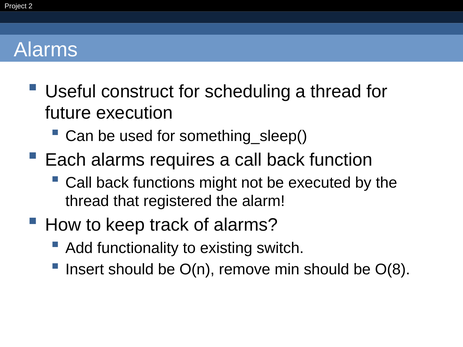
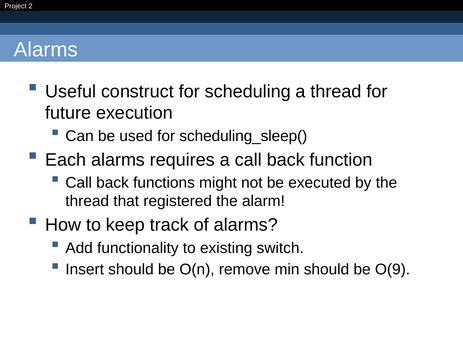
something_sleep(: something_sleep( -> scheduling_sleep(
O(8: O(8 -> O(9
